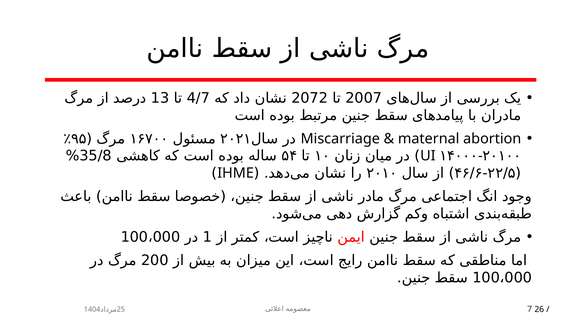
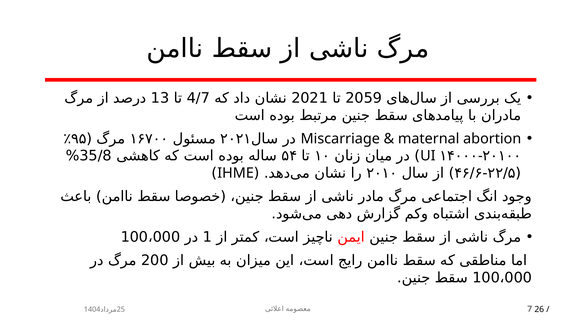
2072: 2072 -> 2021
2007: 2007 -> 2059
